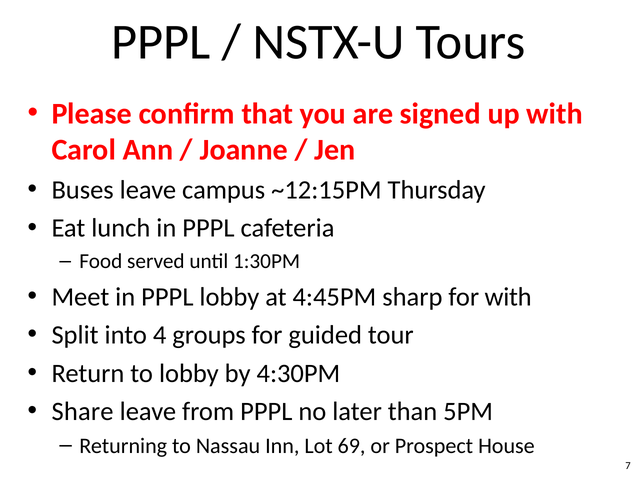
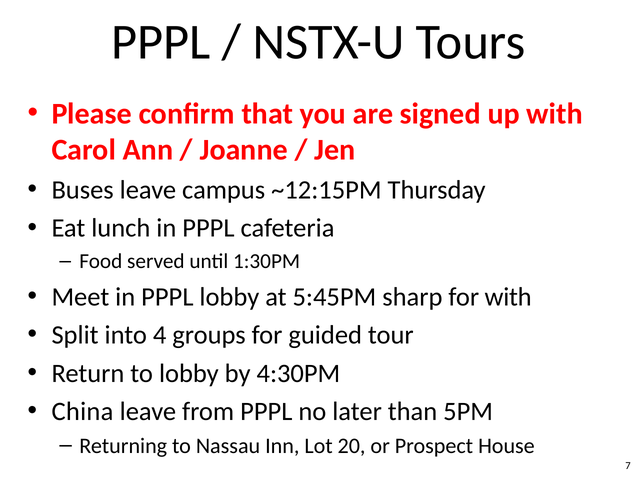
4:45PM: 4:45PM -> 5:45PM
Share: Share -> China
69: 69 -> 20
